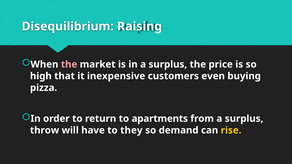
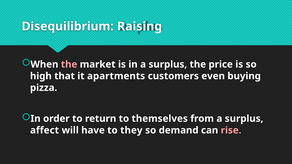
inexpensive: inexpensive -> apartments
apartments: apartments -> themselves
throw: throw -> affect
rise colour: yellow -> pink
